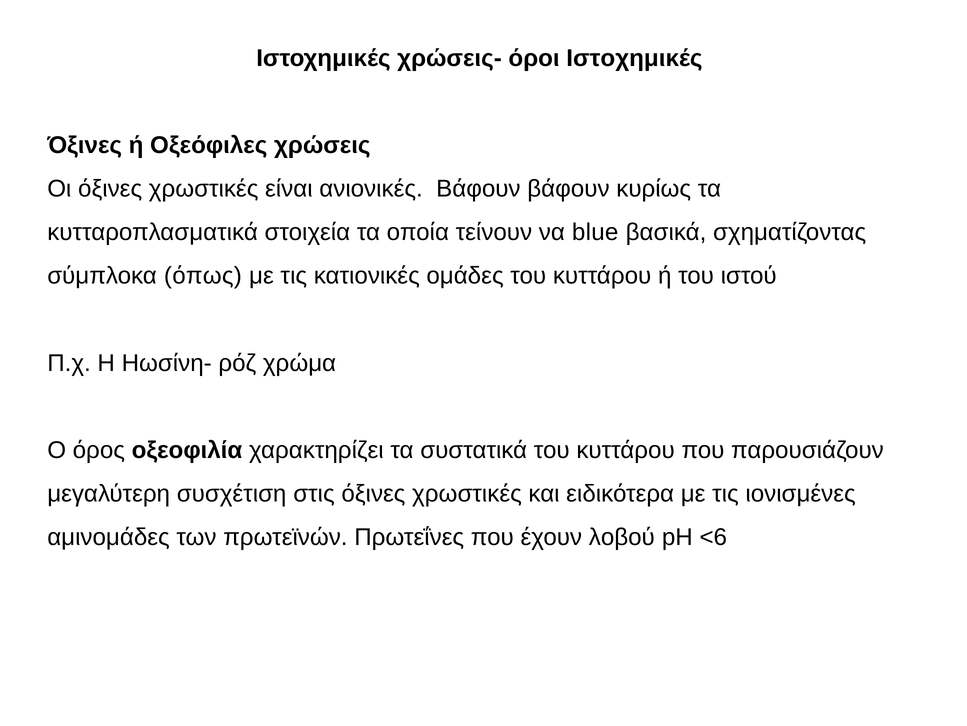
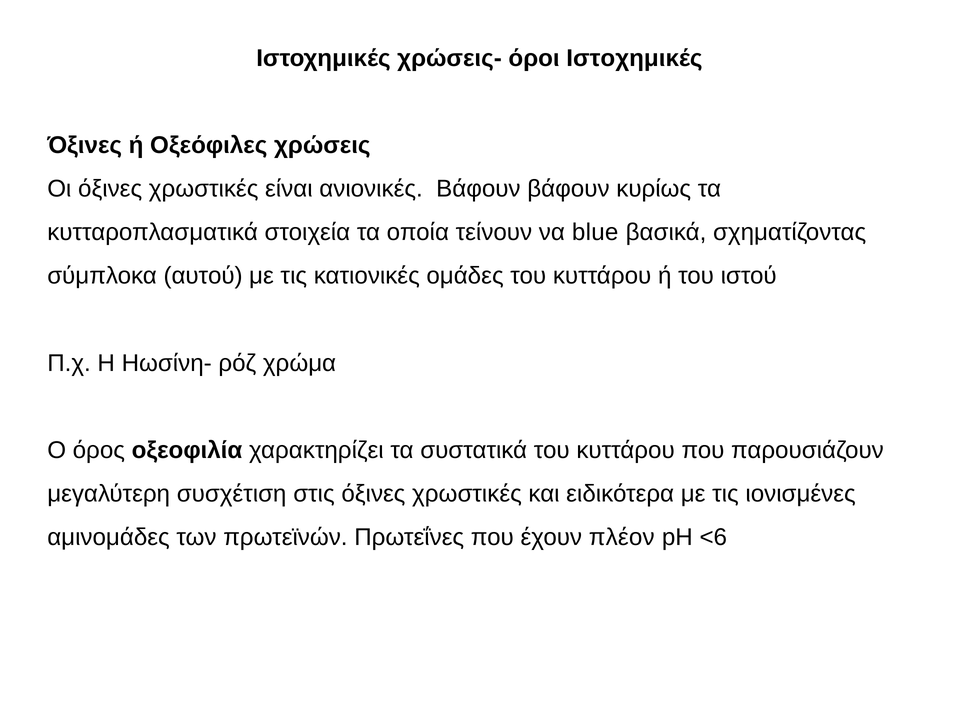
όπως: όπως -> αυτού
λοβού: λοβού -> πλέον
